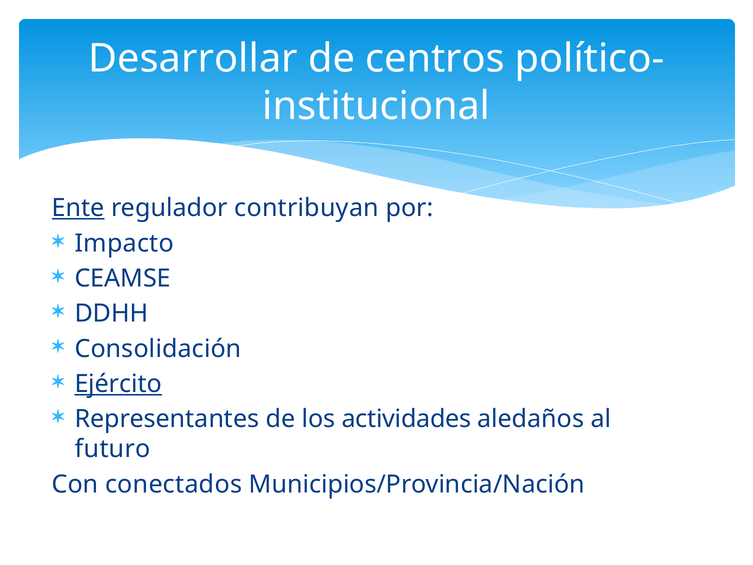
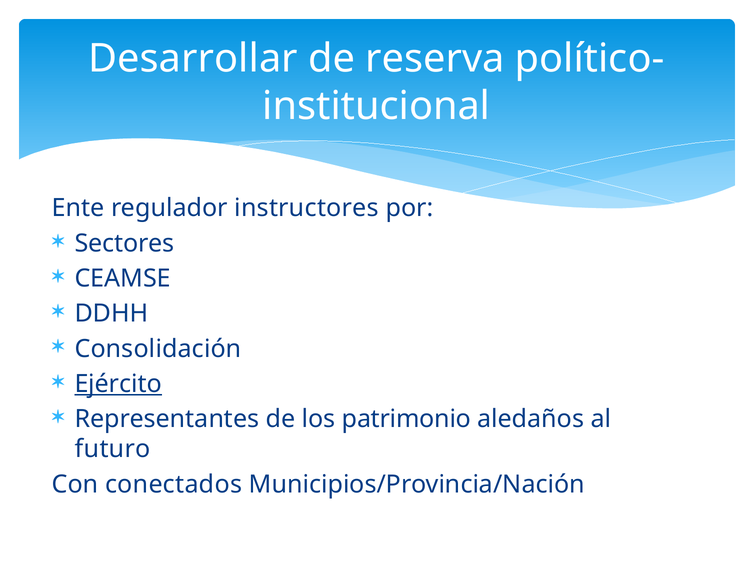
centros: centros -> reserva
Ente underline: present -> none
contribuyan: contribuyan -> instructores
Impacto: Impacto -> Sectores
actividades: actividades -> patrimonio
